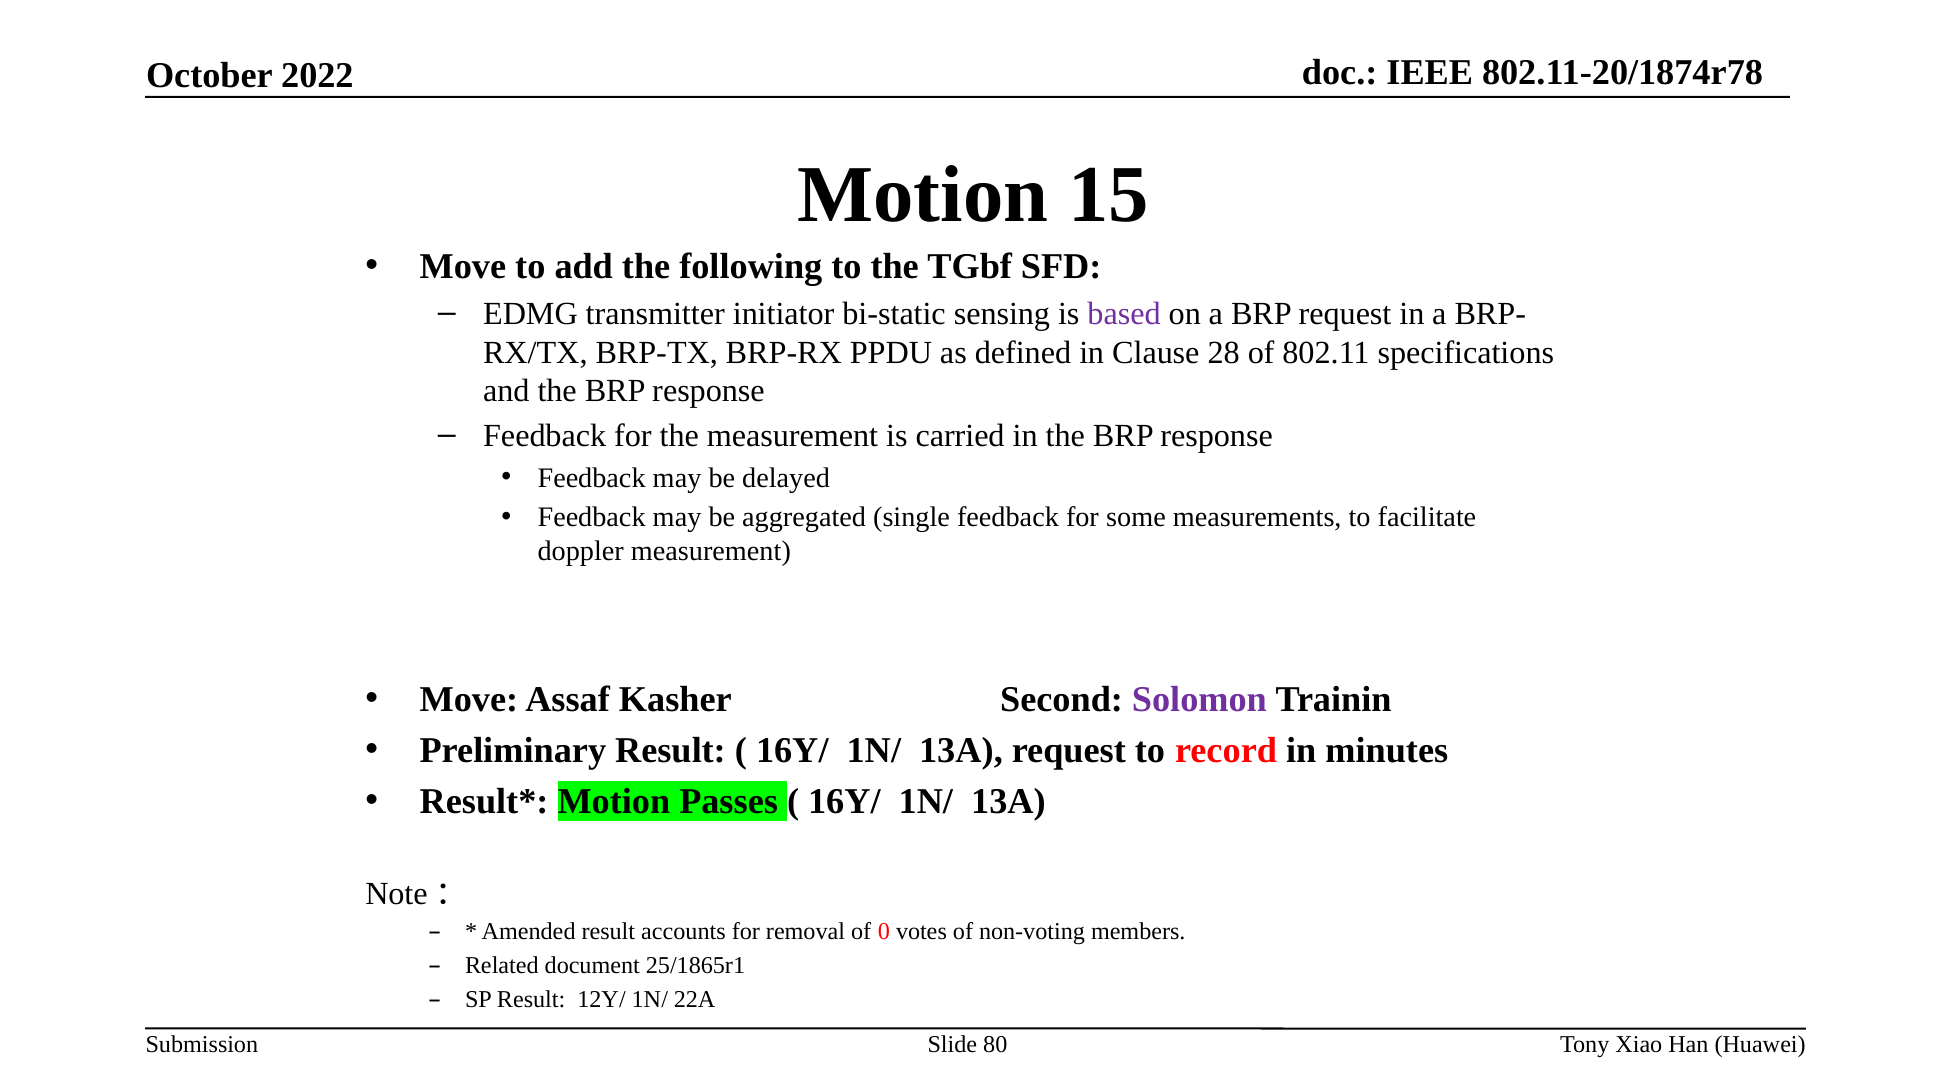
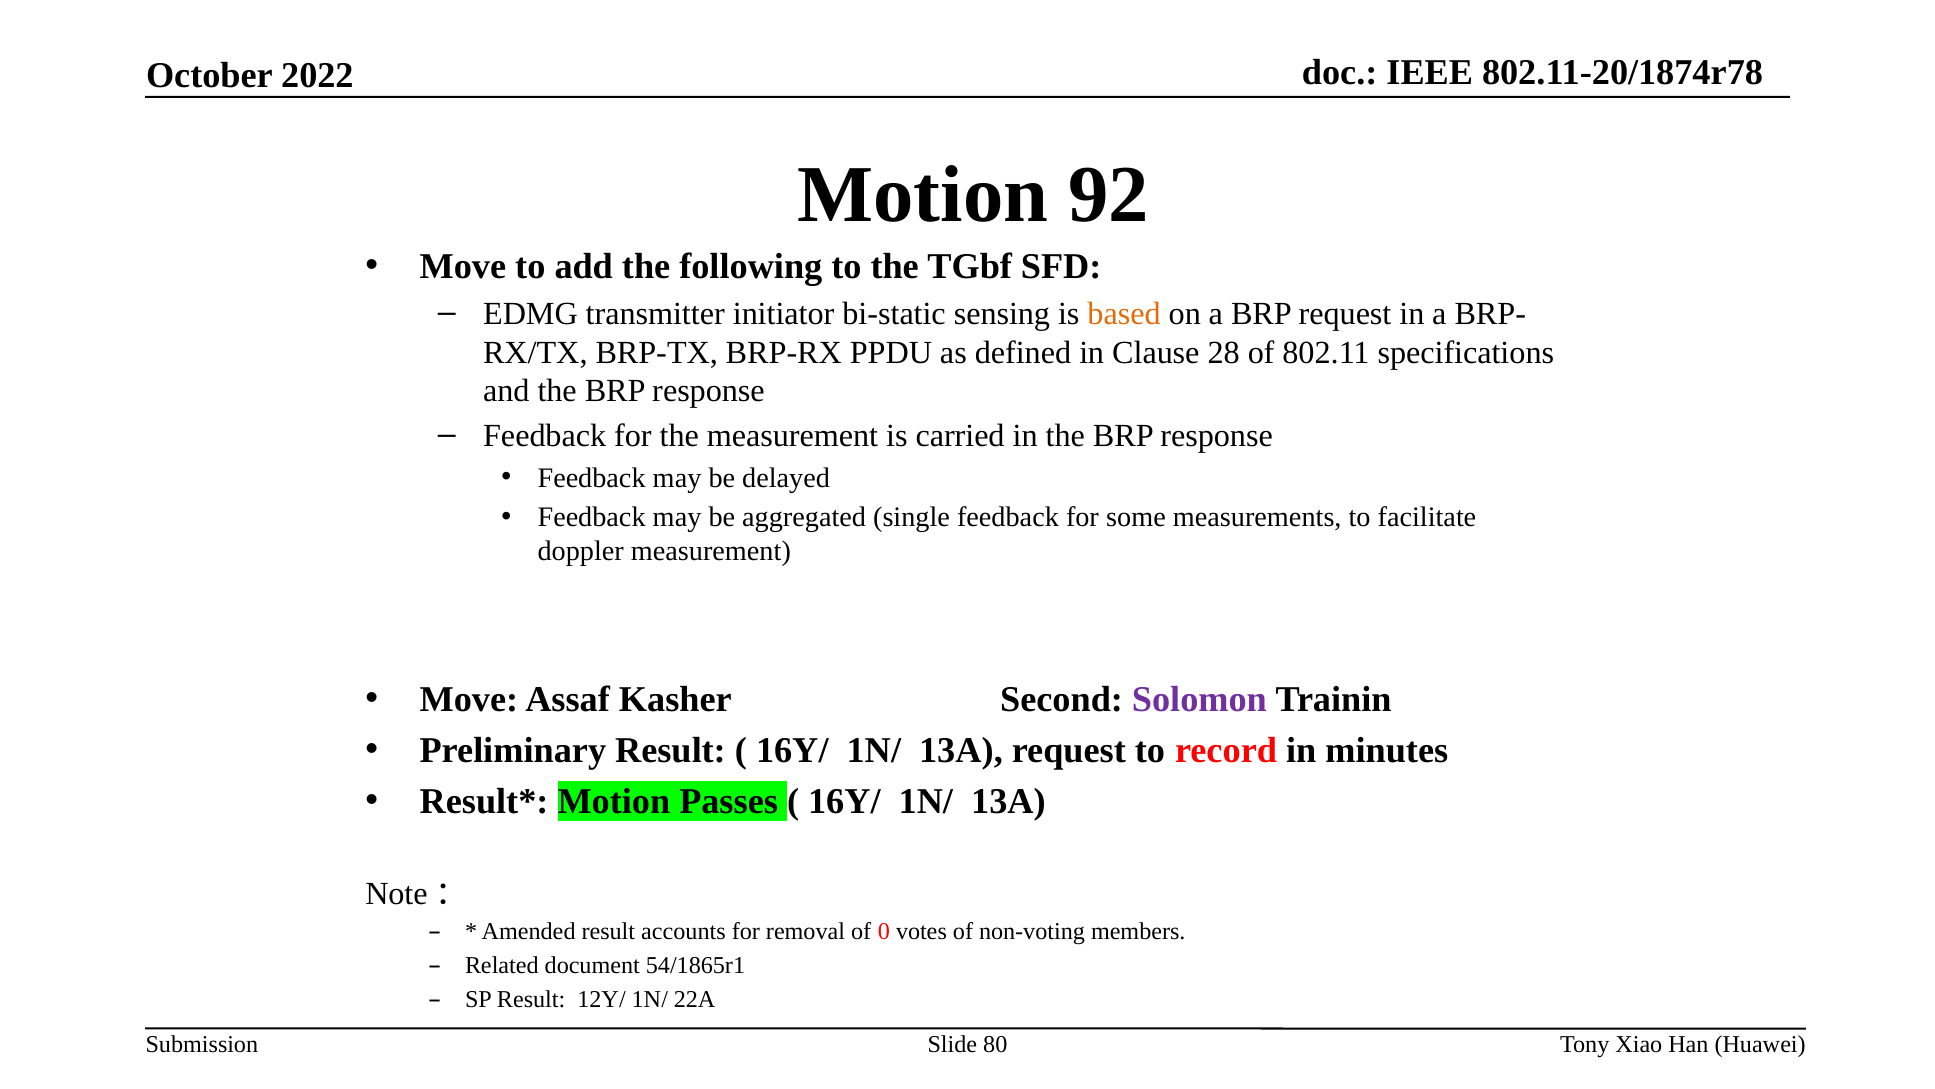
15: 15 -> 92
based colour: purple -> orange
25/1865r1: 25/1865r1 -> 54/1865r1
